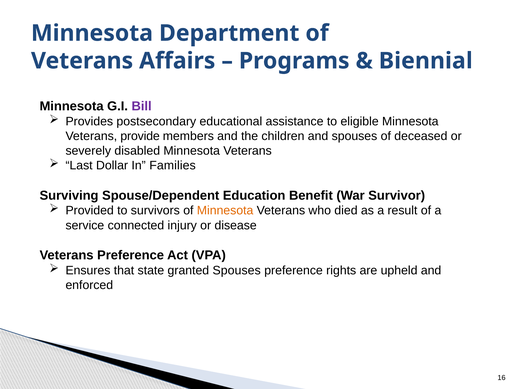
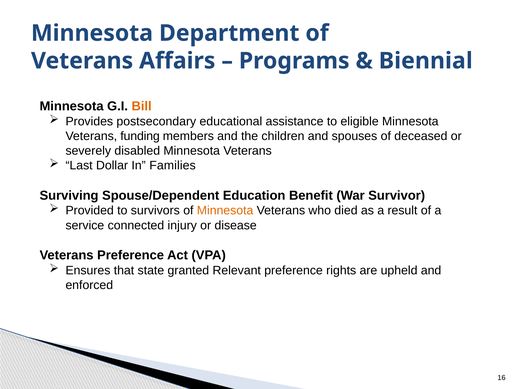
Bill colour: purple -> orange
provide: provide -> funding
granted Spouses: Spouses -> Relevant
